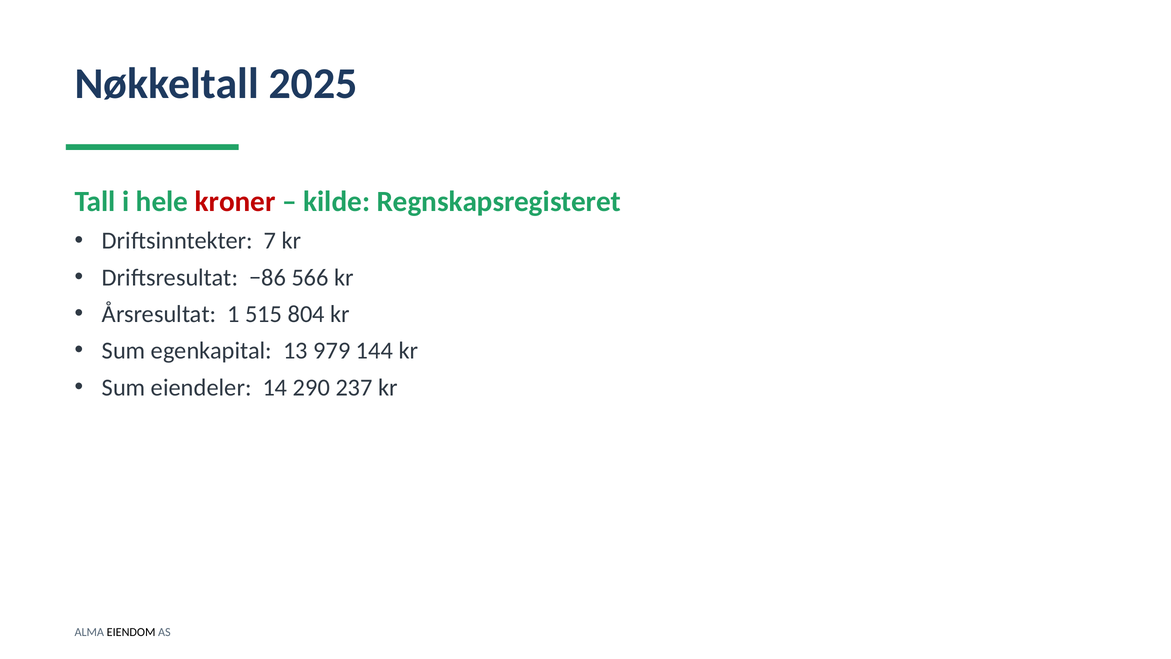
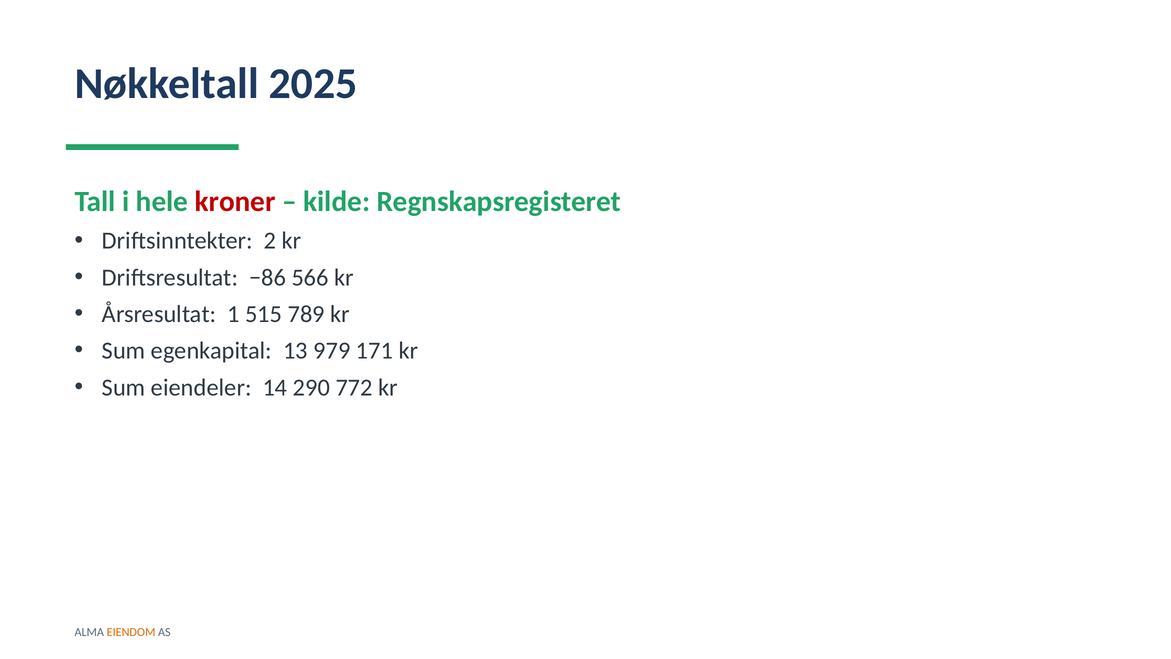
7: 7 -> 2
804: 804 -> 789
144: 144 -> 171
237: 237 -> 772
EIENDOM colour: black -> orange
